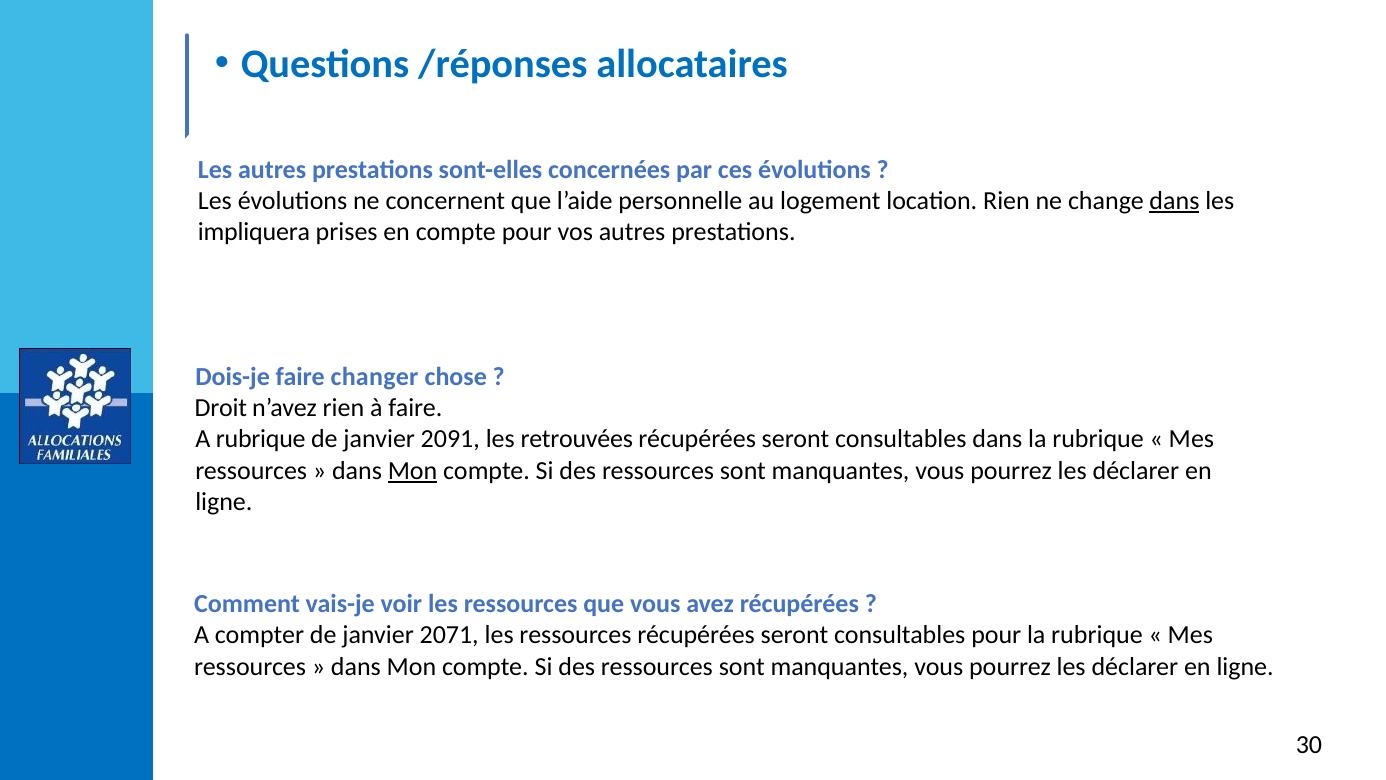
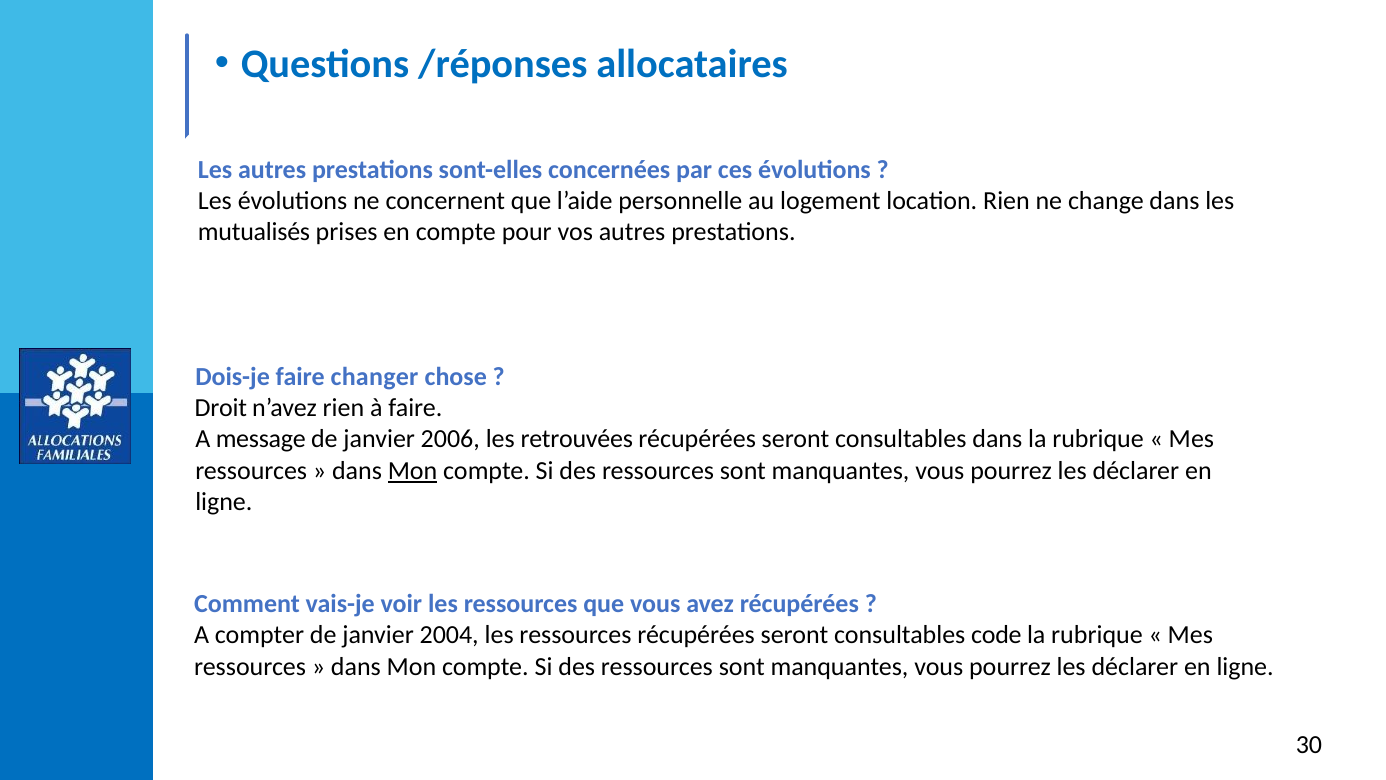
dans at (1174, 201) underline: present -> none
impliquera: impliquera -> mutualisés
A rubrique: rubrique -> message
2091: 2091 -> 2006
2071: 2071 -> 2004
consultables pour: pour -> code
